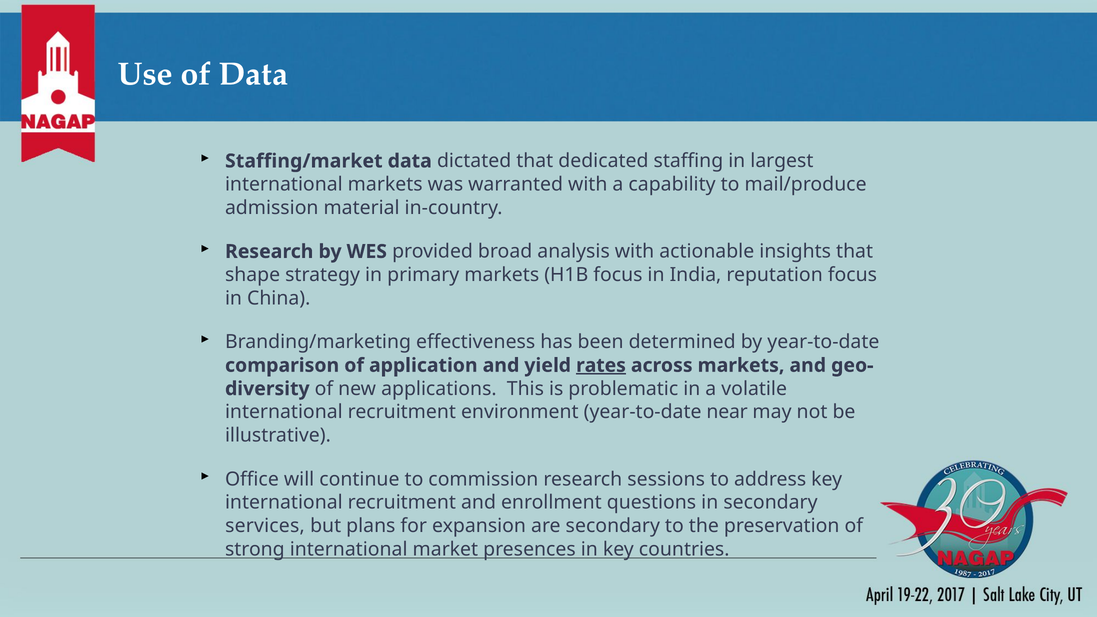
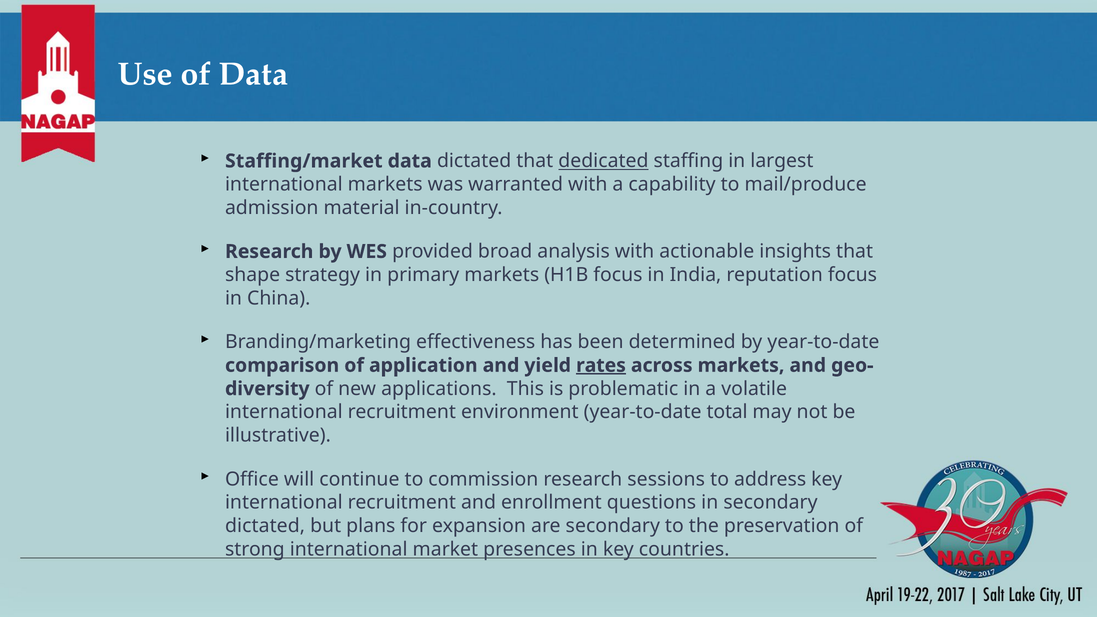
dedicated underline: none -> present
near: near -> total
services at (265, 526): services -> dictated
